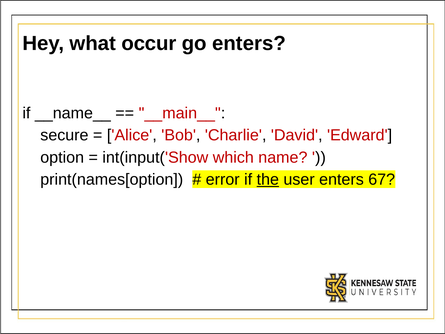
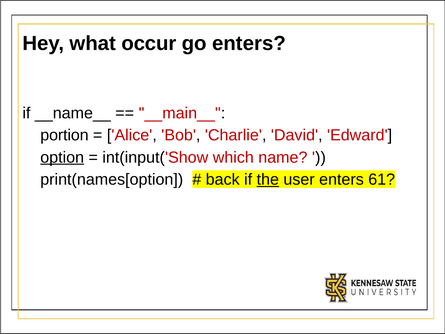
secure: secure -> portion
option underline: none -> present
error: error -> back
67: 67 -> 61
